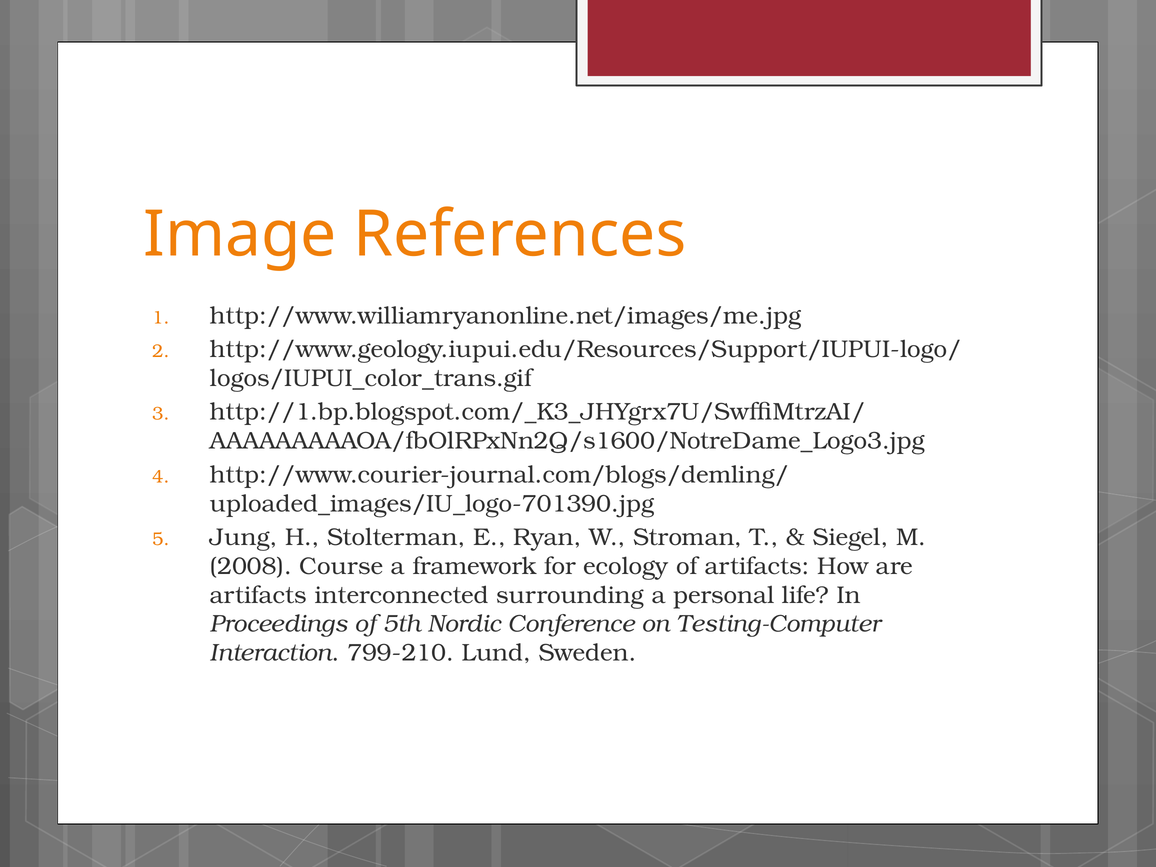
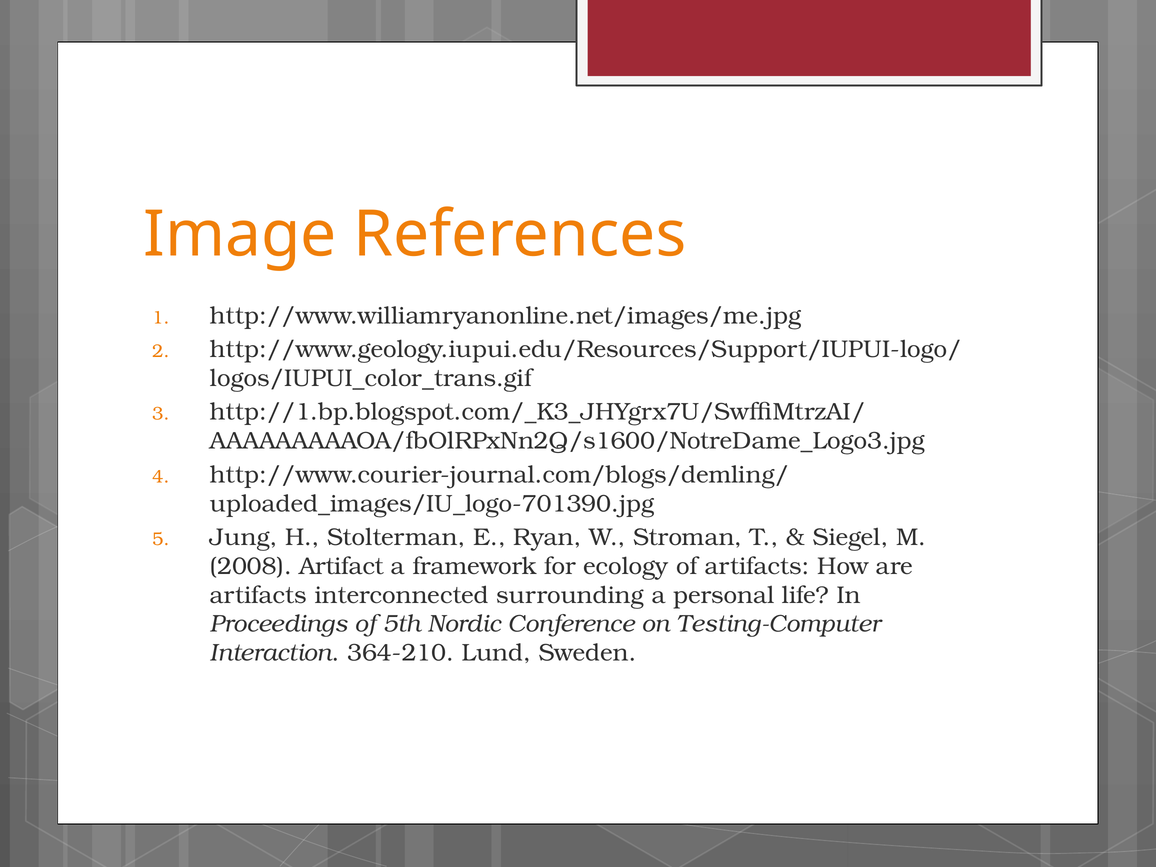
Course: Course -> Artifact
799-210: 799-210 -> 364-210
